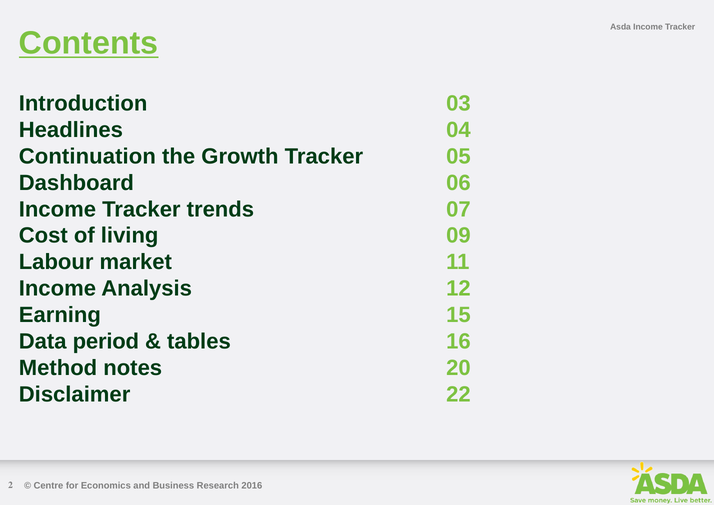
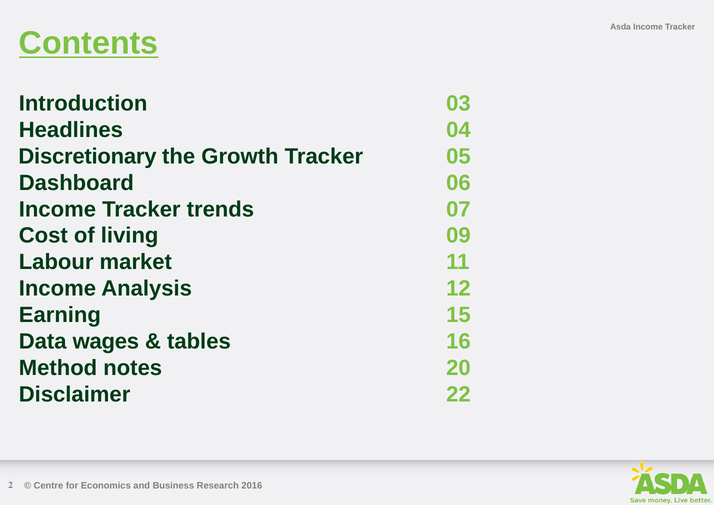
Continuation: Continuation -> Discretionary
period: period -> wages
